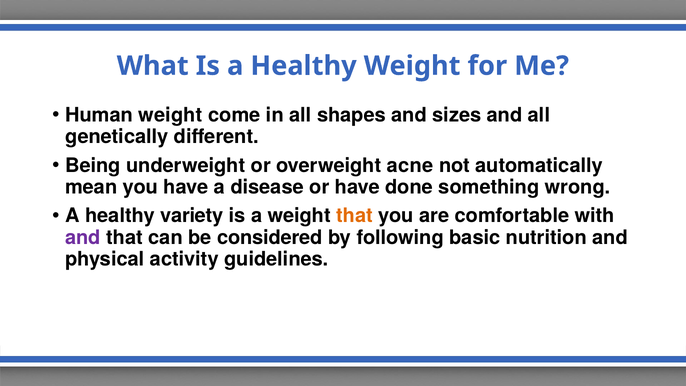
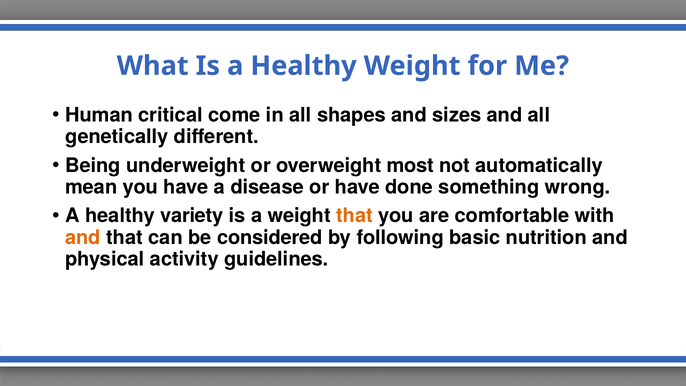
Human weight: weight -> critical
acne: acne -> most
and at (83, 237) colour: purple -> orange
